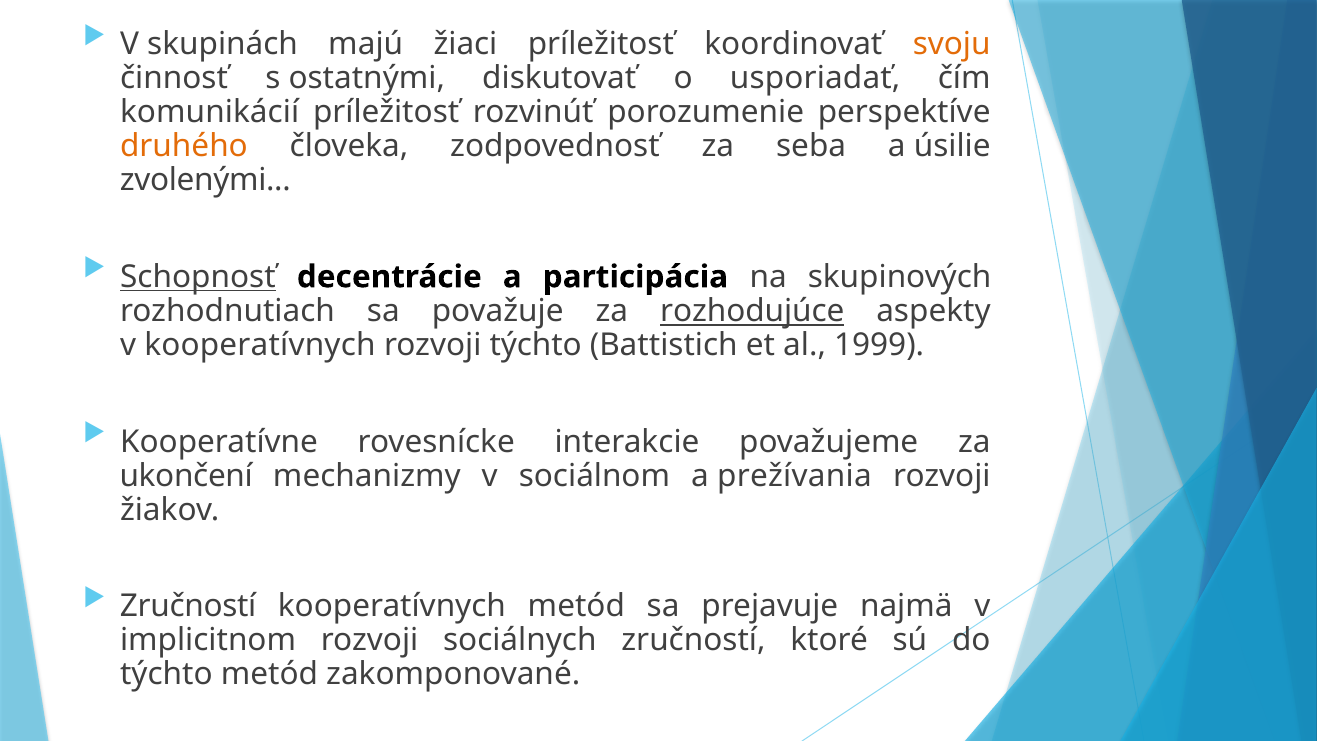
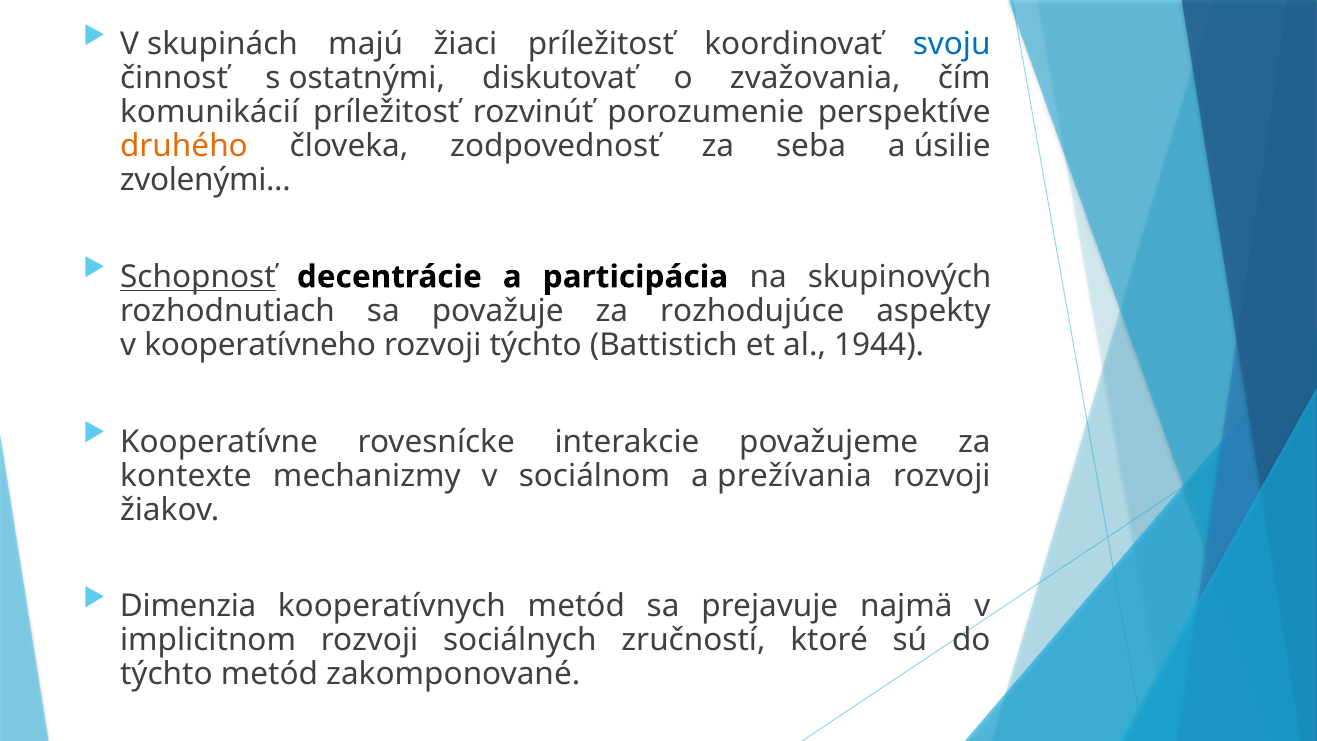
svoju colour: orange -> blue
usporiadať: usporiadať -> zvažovania
rozhodujúce underline: present -> none
v kooperatívnych: kooperatívnych -> kooperatívneho
1999: 1999 -> 1944
ukončení: ukončení -> kontexte
Zručností at (188, 606): Zručností -> Dimenzia
